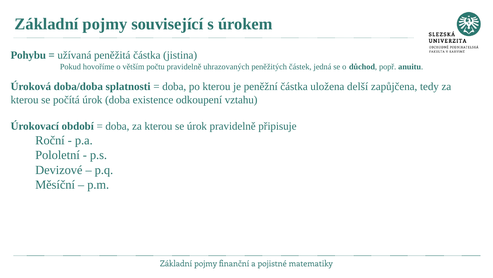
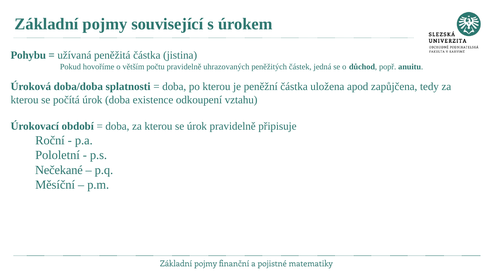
delší: delší -> apod
Devizové: Devizové -> Nečekané
